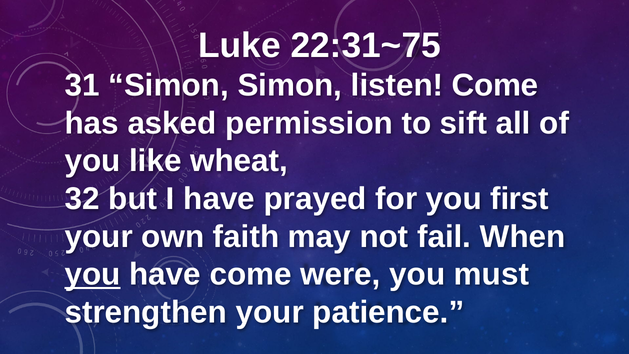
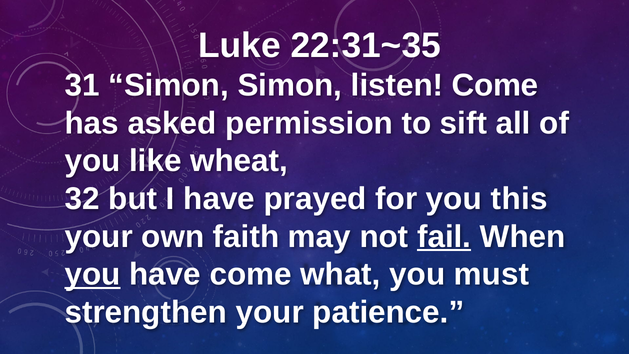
22:31~75: 22:31~75 -> 22:31~35
first: first -> this
fail underline: none -> present
were: were -> what
